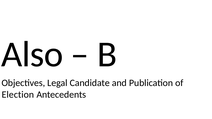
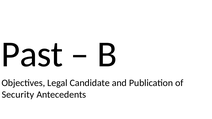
Also: Also -> Past
Election: Election -> Security
